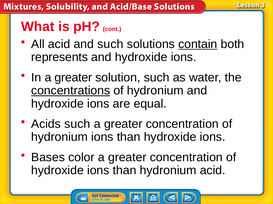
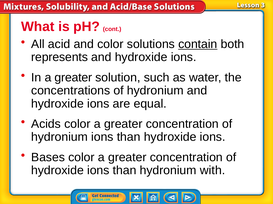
and such: such -> color
concentrations underline: present -> none
Acids such: such -> color
hydronium acid: acid -> with
